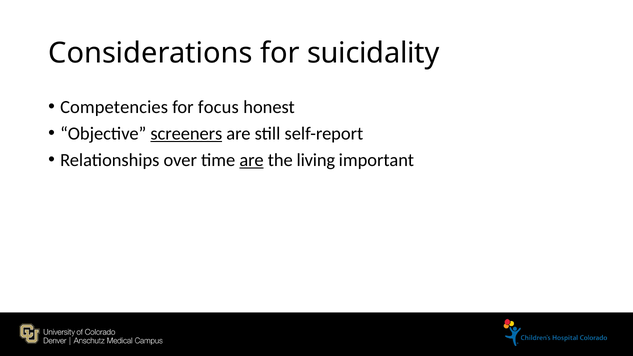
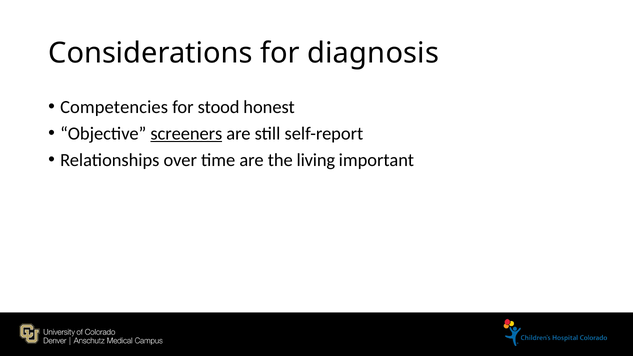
suicidality: suicidality -> diagnosis
focus: focus -> stood
are at (252, 160) underline: present -> none
